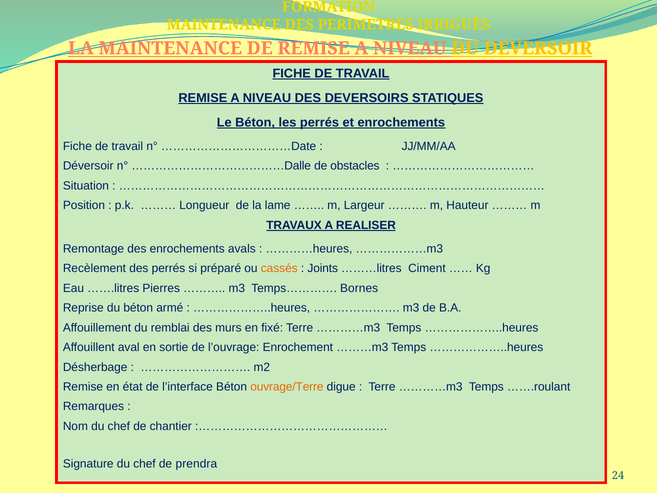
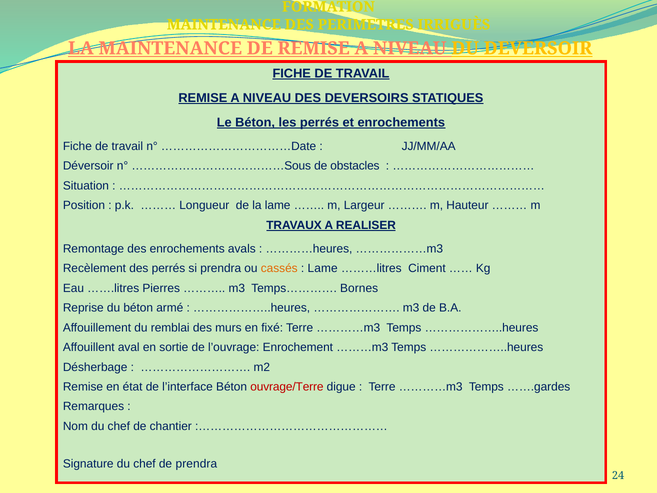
…………………………………Dalle: …………………………………Dalle -> …………………………………Sous
si préparé: préparé -> prendra
Joints at (323, 268): Joints -> Lame
ouvrage/Terre colour: orange -> red
…….roulant: …….roulant -> …….gardes
